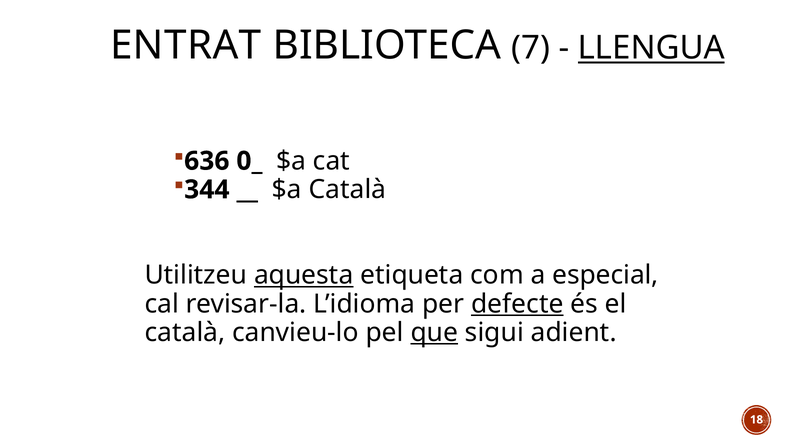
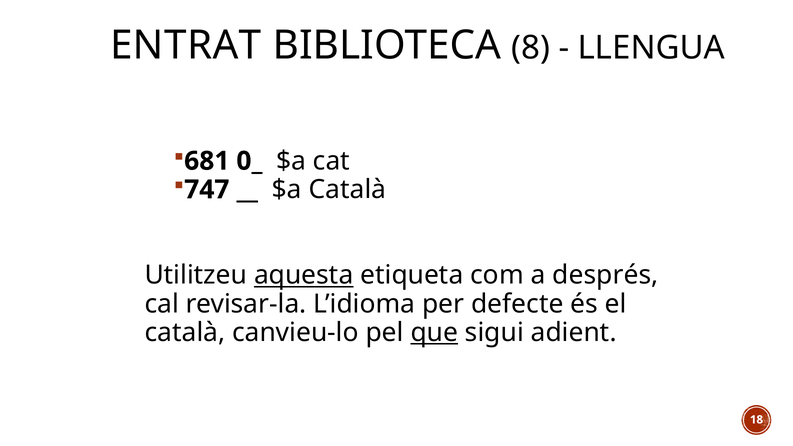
7: 7 -> 8
LLENGUA underline: present -> none
636: 636 -> 681
344: 344 -> 747
especial: especial -> després
defecte underline: present -> none
